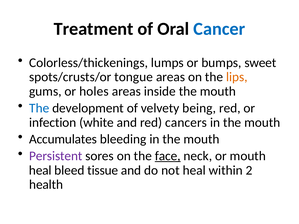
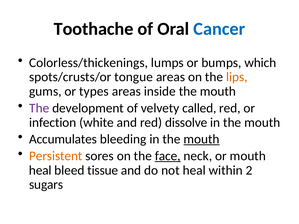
Treatment: Treatment -> Toothache
sweet: sweet -> which
holes: holes -> types
The at (39, 108) colour: blue -> purple
being: being -> called
cancers: cancers -> dissolve
mouth at (202, 139) underline: none -> present
Persistent colour: purple -> orange
health: health -> sugars
